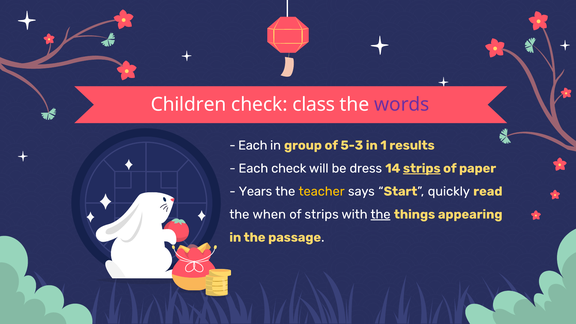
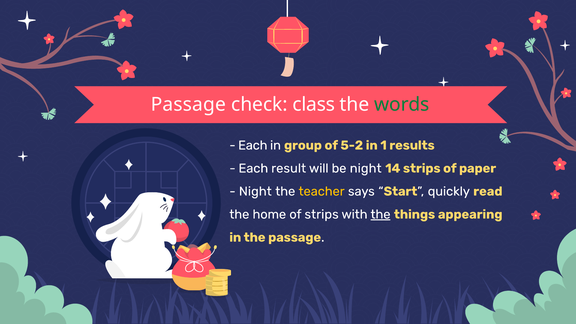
Children at (188, 105): Children -> Passage
words colour: purple -> green
5-3: 5-3 -> 5-2
Each check: check -> result
be dress: dress -> night
strips at (422, 168) underline: present -> none
Years at (255, 191): Years -> Night
when: when -> home
